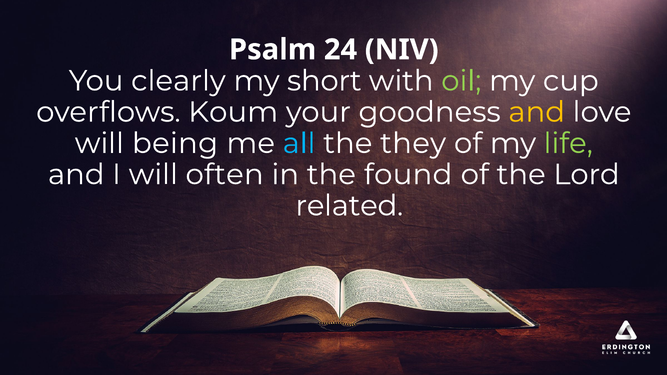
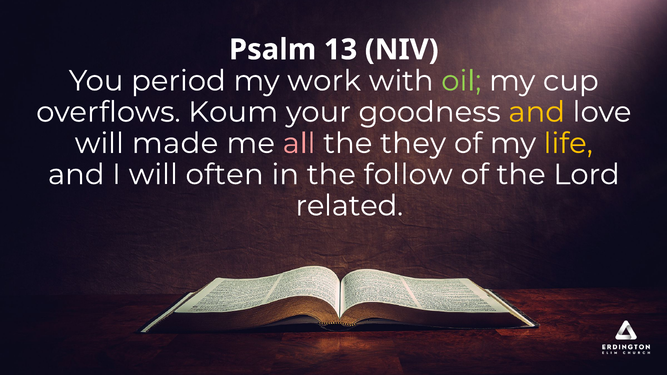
24: 24 -> 13
clearly: clearly -> period
short: short -> work
being: being -> made
all colour: light blue -> pink
life colour: light green -> yellow
found: found -> follow
